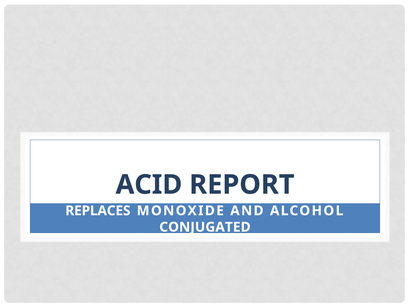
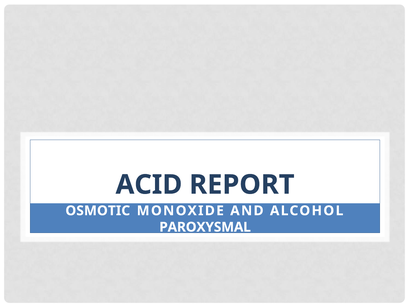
REPLACES: REPLACES -> OSMOTIC
CONJUGATED: CONJUGATED -> PAROXYSMAL
